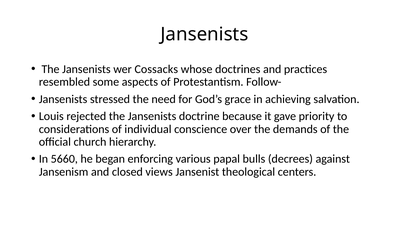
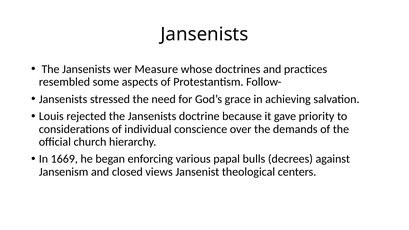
Cossacks: Cossacks -> Measure
5660: 5660 -> 1669
